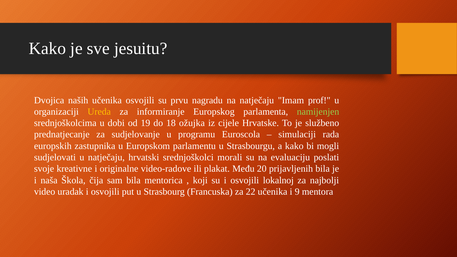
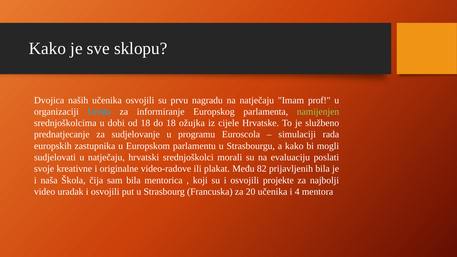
jesuitu: jesuitu -> sklopu
Ureda colour: yellow -> light blue
od 19: 19 -> 18
20: 20 -> 82
lokalnoj: lokalnoj -> projekte
22: 22 -> 20
9: 9 -> 4
